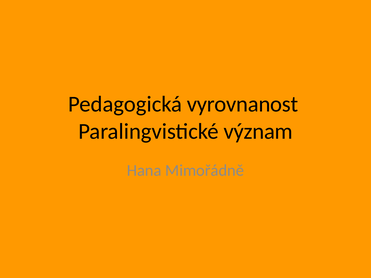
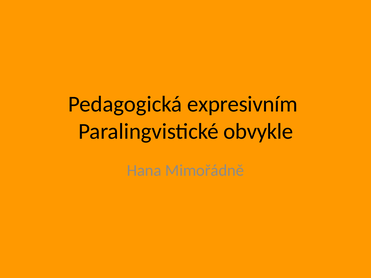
vyrovnanost: vyrovnanost -> expresivním
význam: význam -> obvykle
